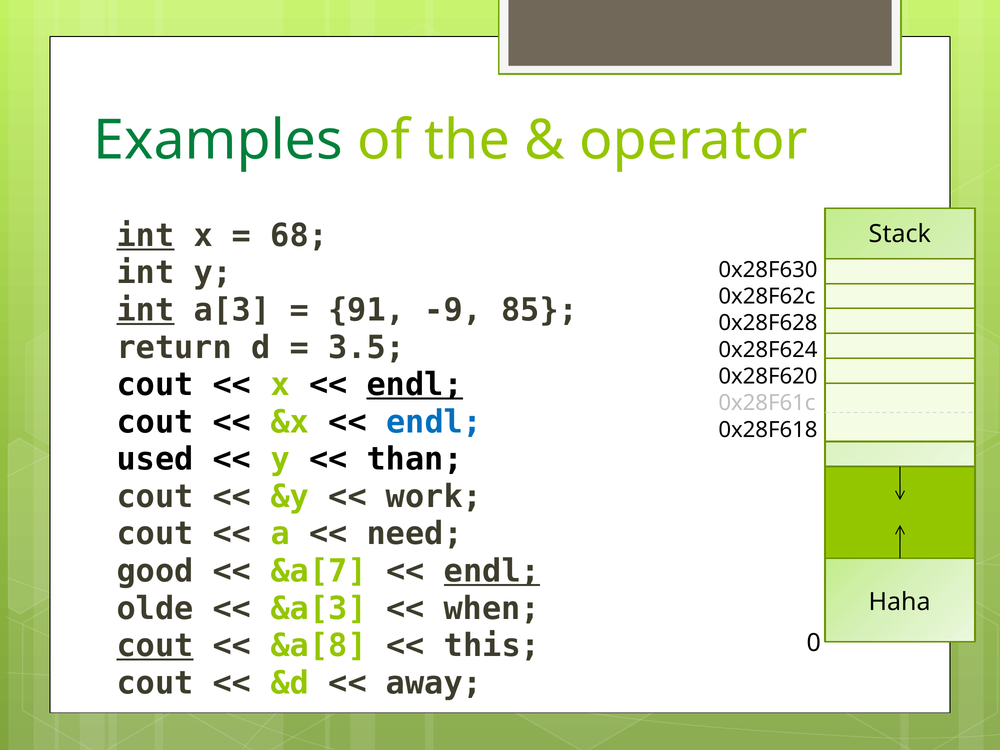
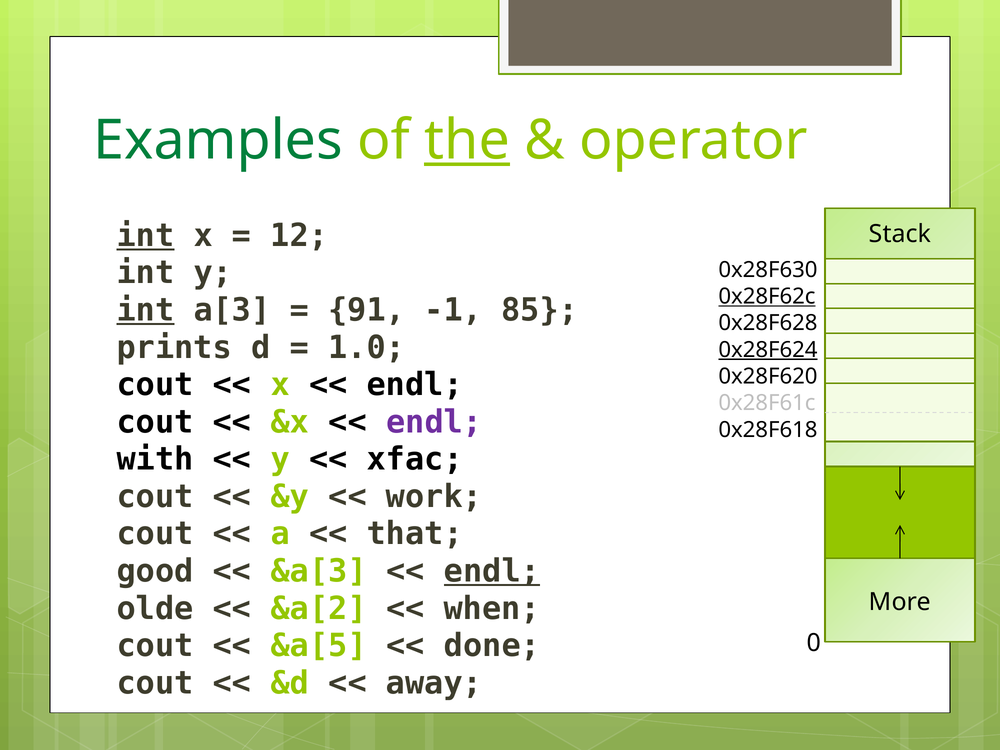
the underline: none -> present
68: 68 -> 12
0x28F62c underline: none -> present
-9: -9 -> -1
return: return -> prints
3.5: 3.5 -> 1.0
0x28F624 underline: none -> present
endl at (415, 385) underline: present -> none
endl at (434, 422) colour: blue -> purple
used: used -> with
than: than -> xfac
need: need -> that
&a[7: &a[7 -> &a[3
&a[3: &a[3 -> &a[2
Haha: Haha -> More
cout at (155, 646) underline: present -> none
&a[8: &a[8 -> &a[5
this: this -> done
